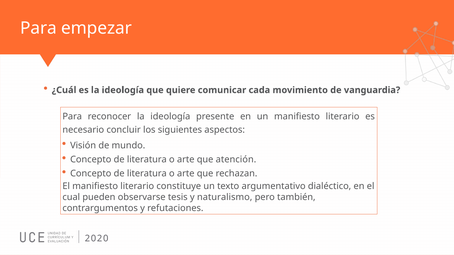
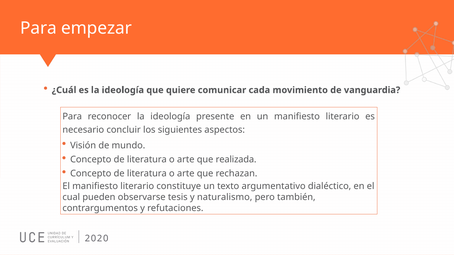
atención: atención -> realizada
